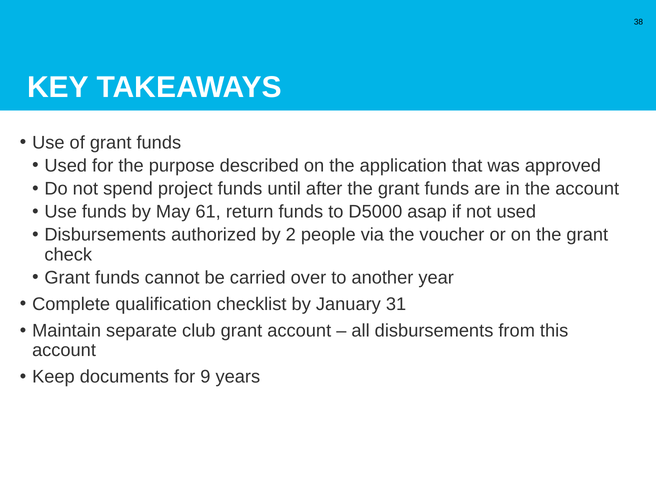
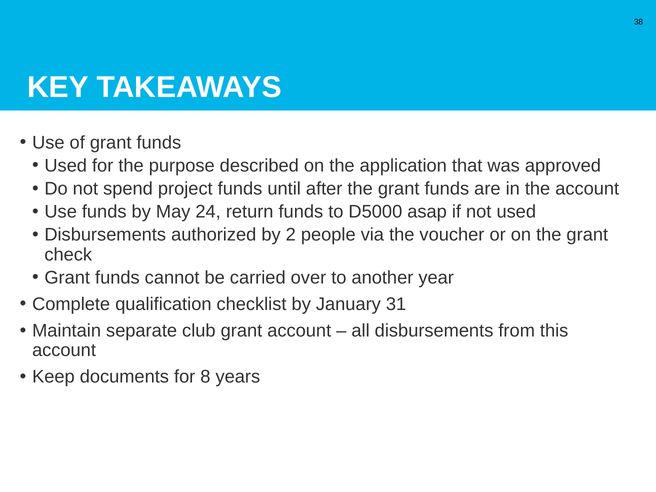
61: 61 -> 24
9: 9 -> 8
